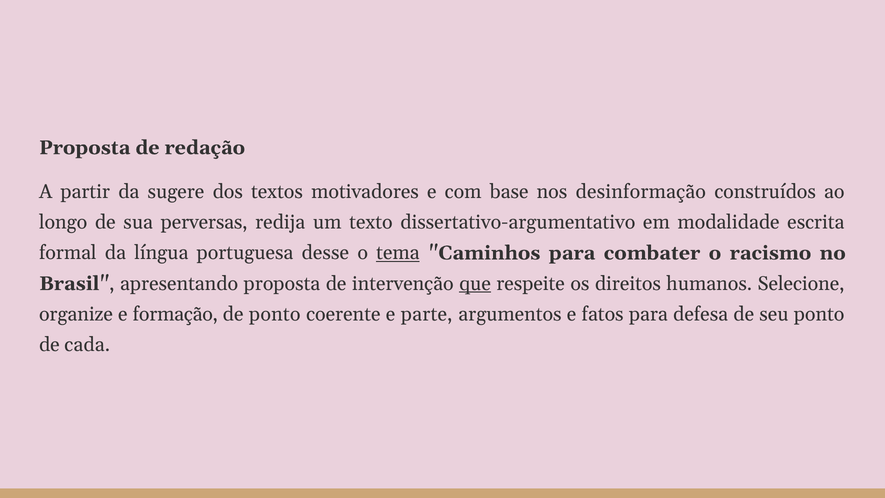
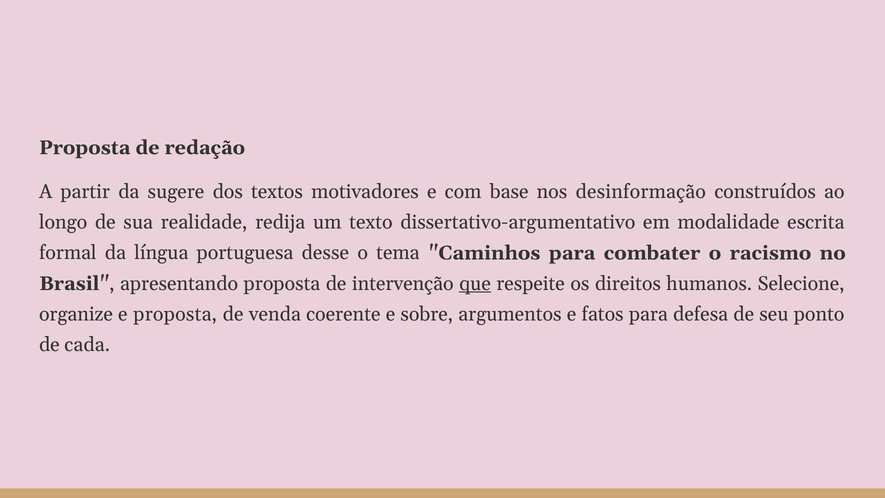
perversas: perversas -> realidade
tema underline: present -> none
e formação: formação -> proposta
de ponto: ponto -> venda
parte: parte -> sobre
